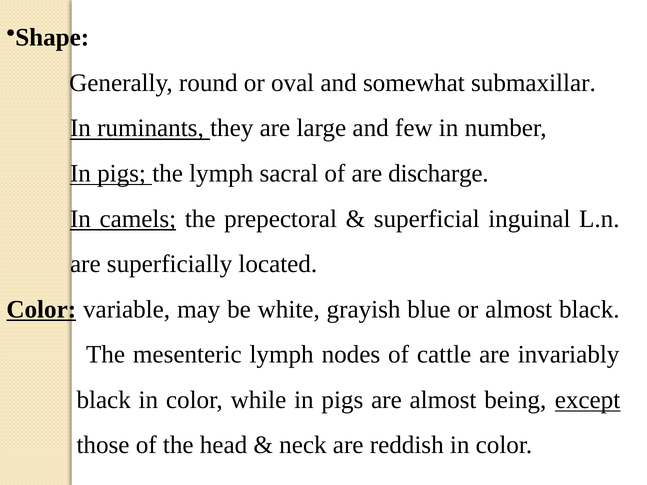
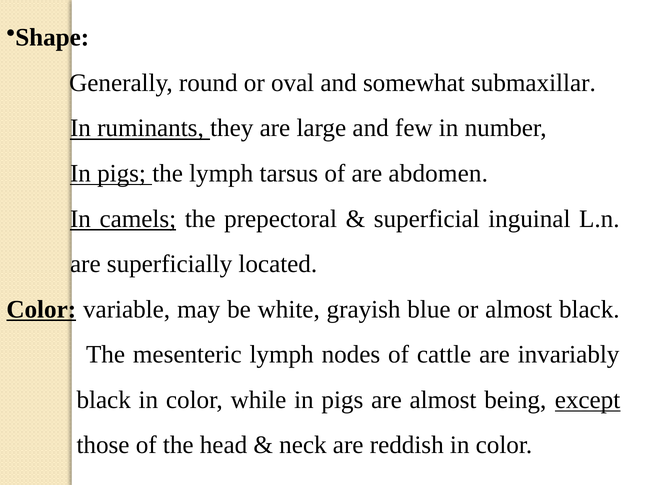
sacral: sacral -> tarsus
discharge: discharge -> abdomen
